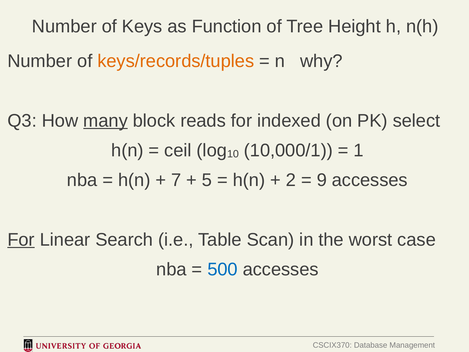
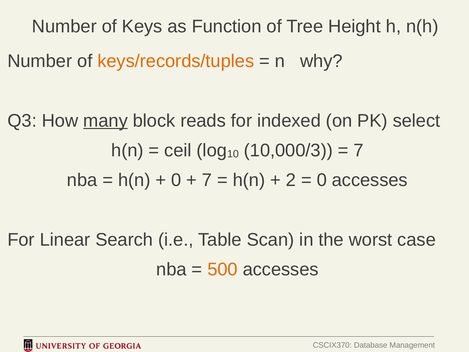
10,000/1: 10,000/1 -> 10,000/3
1 at (359, 150): 1 -> 7
7 at (176, 180): 7 -> 0
5 at (207, 180): 5 -> 7
9 at (322, 180): 9 -> 0
For at (21, 240) underline: present -> none
500 colour: blue -> orange
